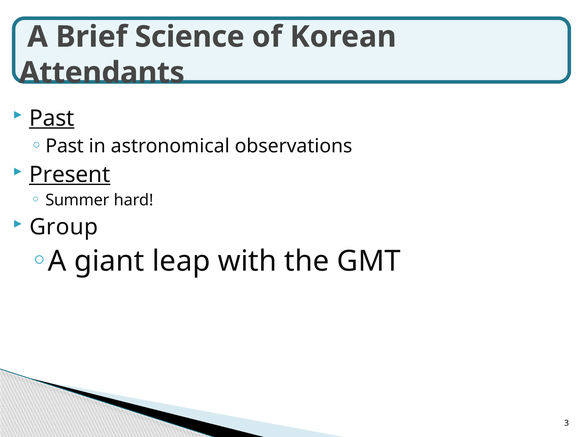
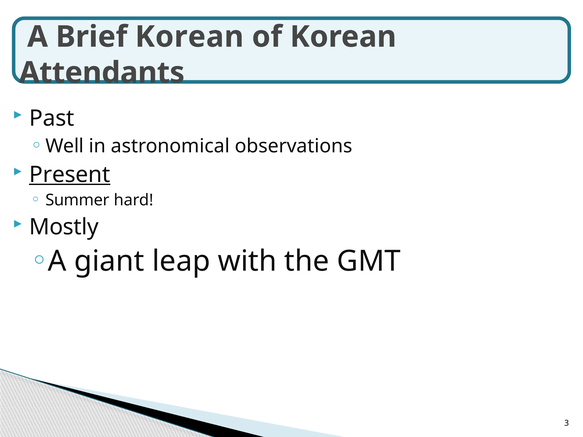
Brief Science: Science -> Korean
Past at (52, 118) underline: present -> none
Past at (65, 146): Past -> Well
Group: Group -> Mostly
